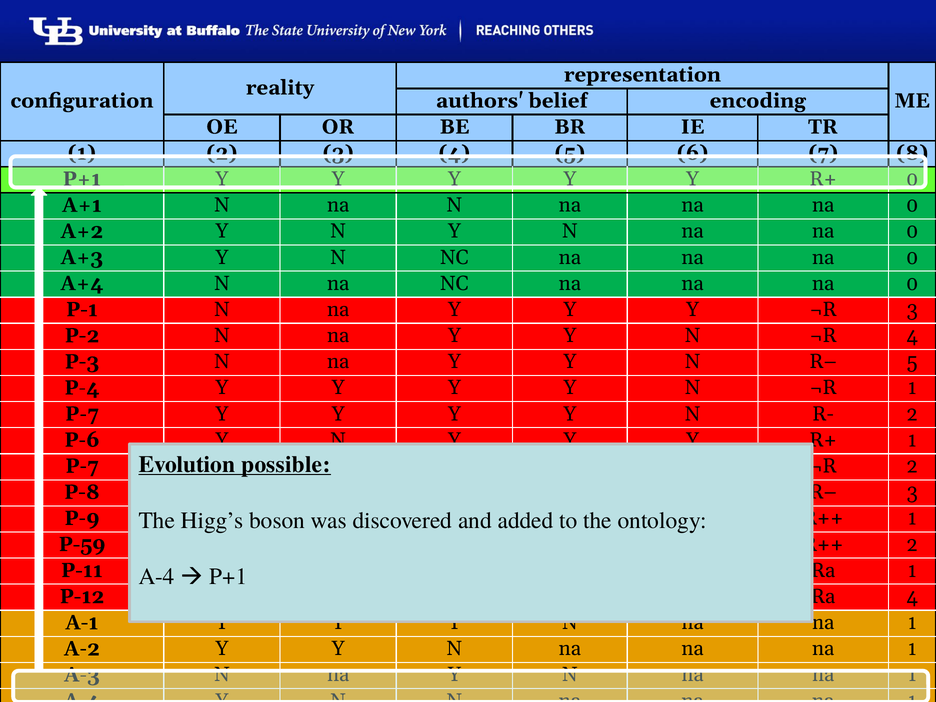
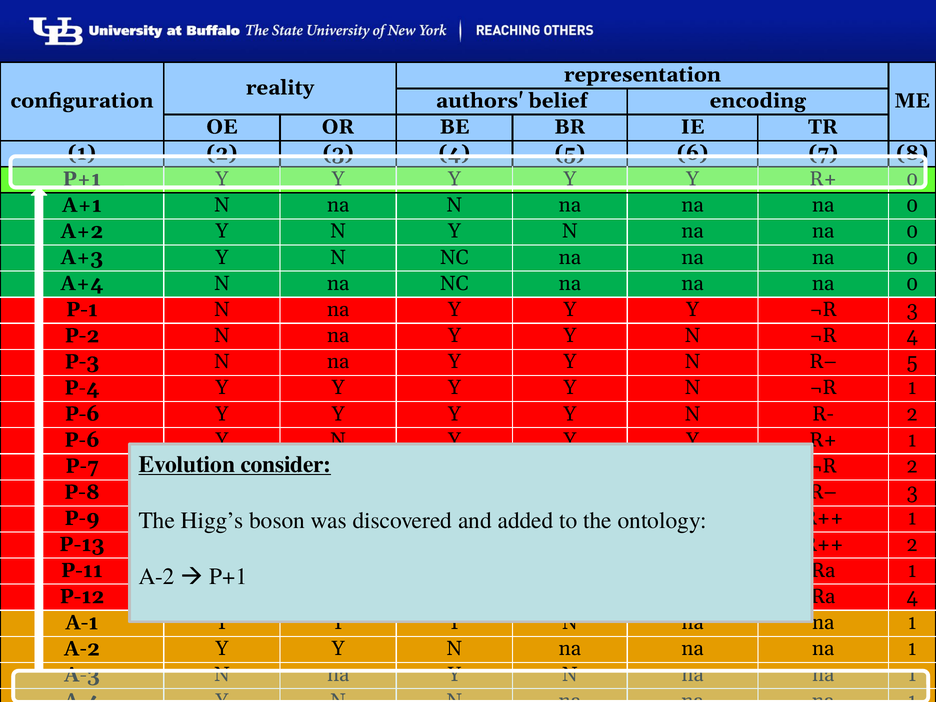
P-7 at (82, 414): P-7 -> P-6
possible: possible -> consider
P-59: P-59 -> P-13
A-4 at (157, 577): A-4 -> A-2
